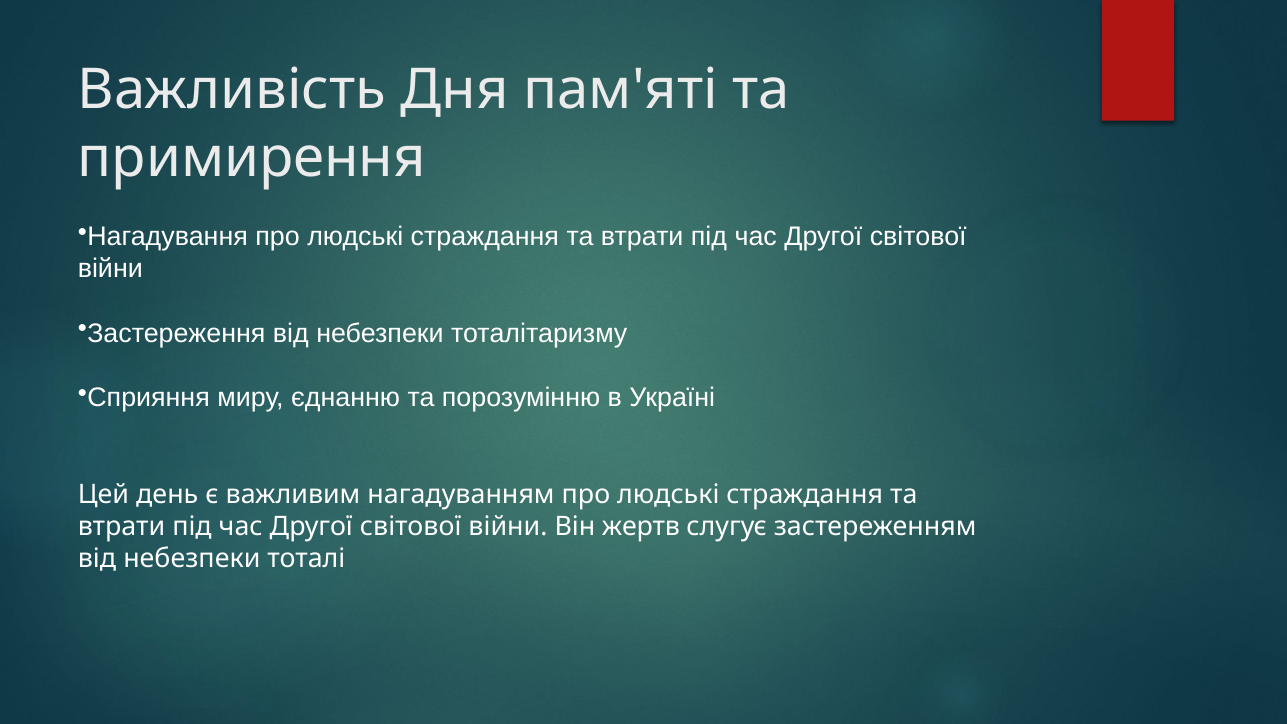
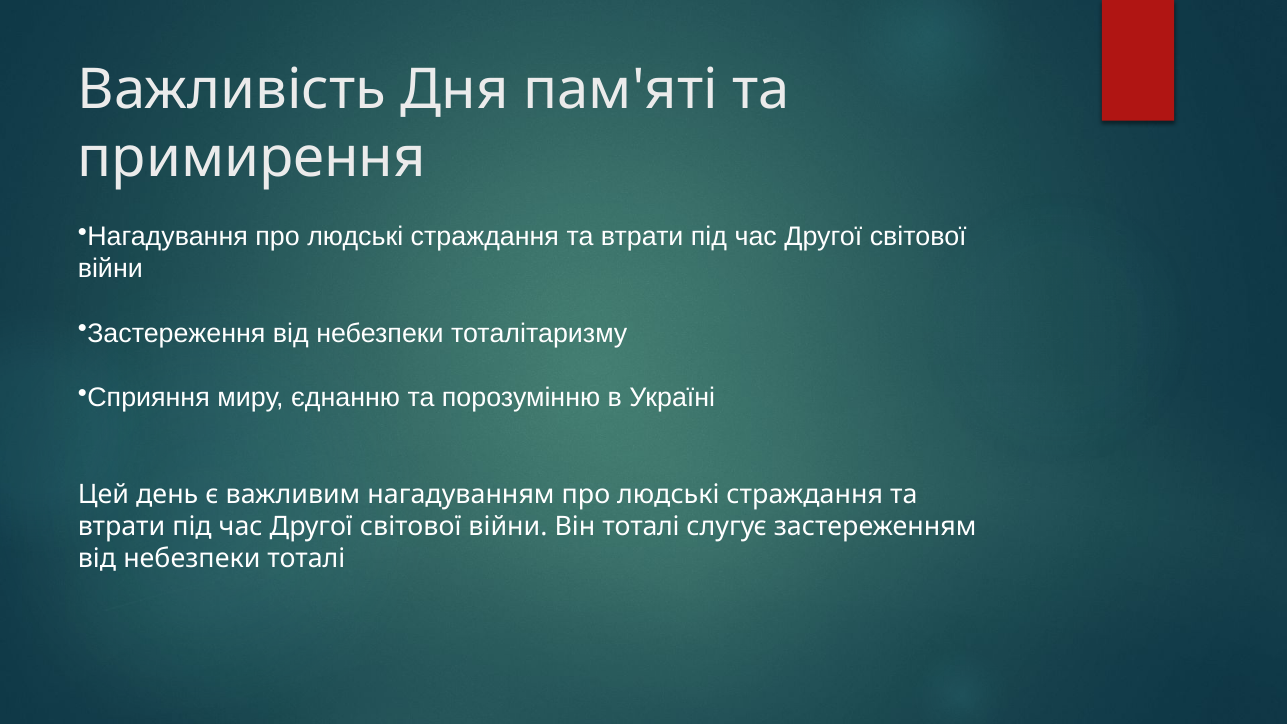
Він жертв: жертв -> тоталі
